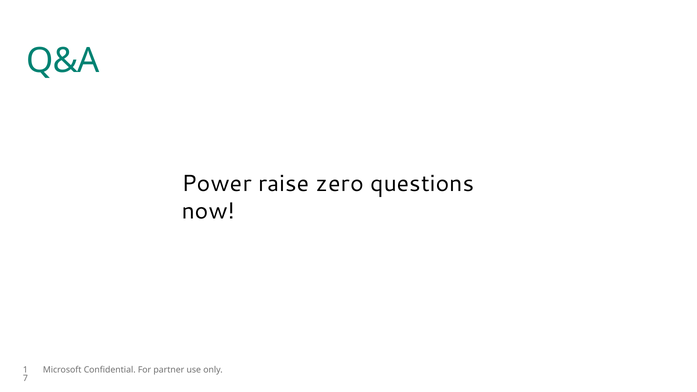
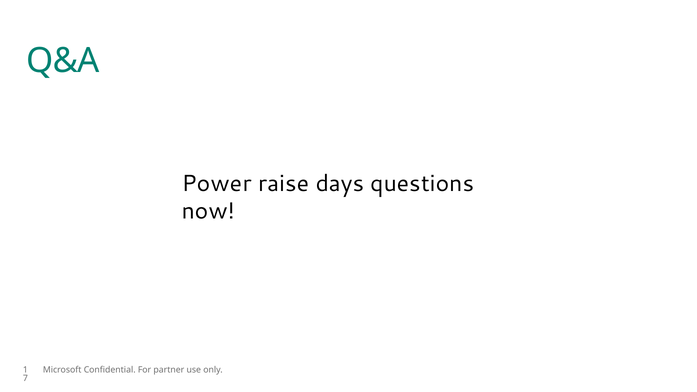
zero: zero -> days
